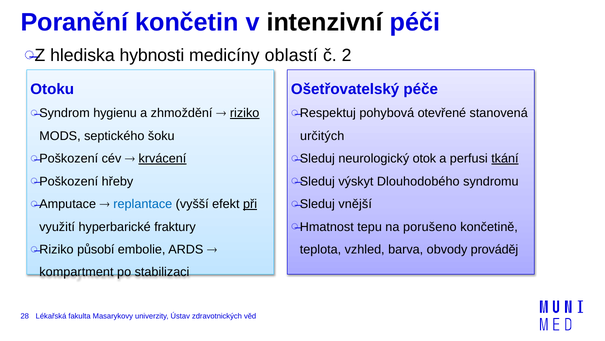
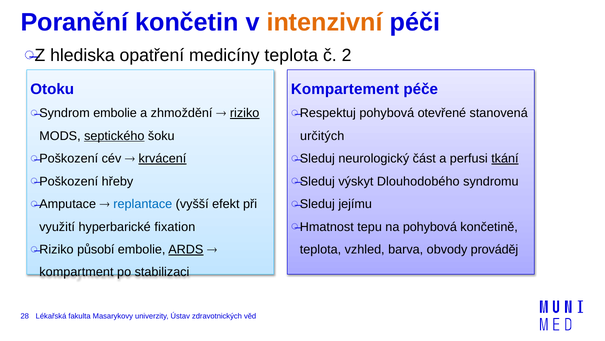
intenzivní colour: black -> orange
hybnosti: hybnosti -> opatření
medicíny oblastí: oblastí -> teplota
Ošetřovatelský: Ošetřovatelský -> Kompartement
hygienu at (115, 113): hygienu -> embolie
septického underline: none -> present
otok: otok -> část
při underline: present -> none
vnější: vnější -> jejímu
na porušeno: porušeno -> pohybová
fraktury: fraktury -> fixation
ARDS underline: none -> present
